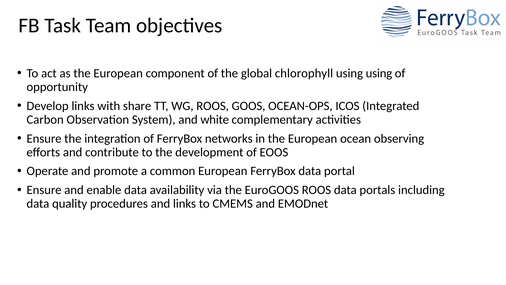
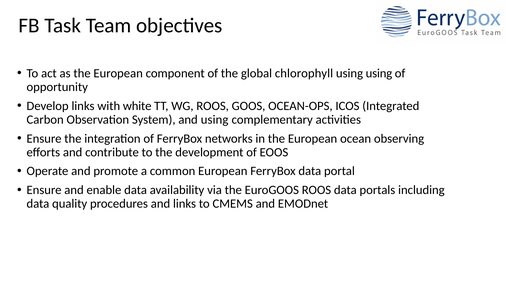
share: share -> white
and white: white -> using
